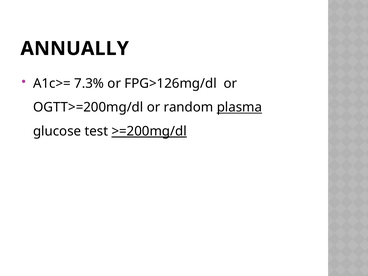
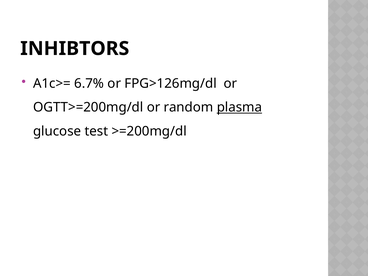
ANNUALLY: ANNUALLY -> INHIBTORS
7.3%: 7.3% -> 6.7%
>=200mg/dl underline: present -> none
